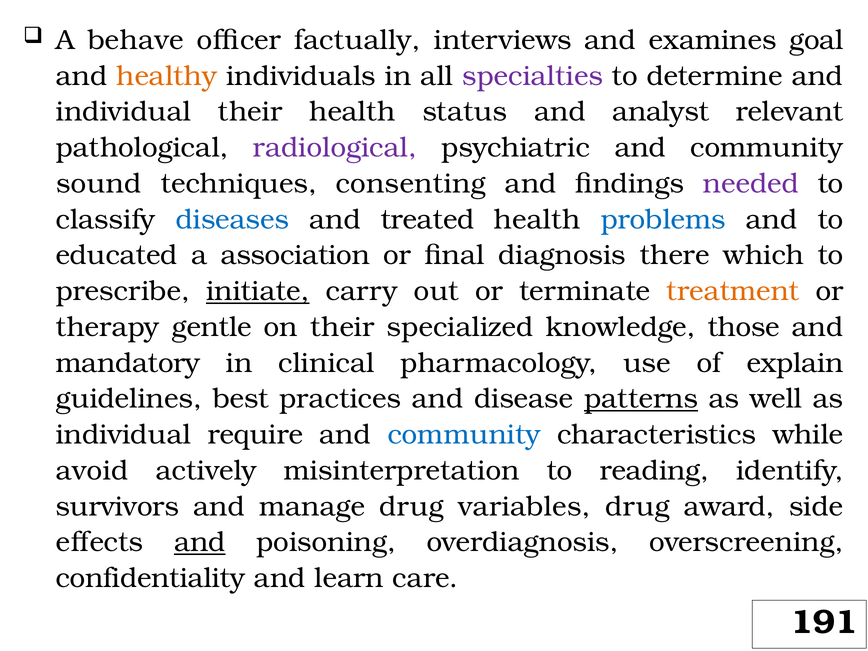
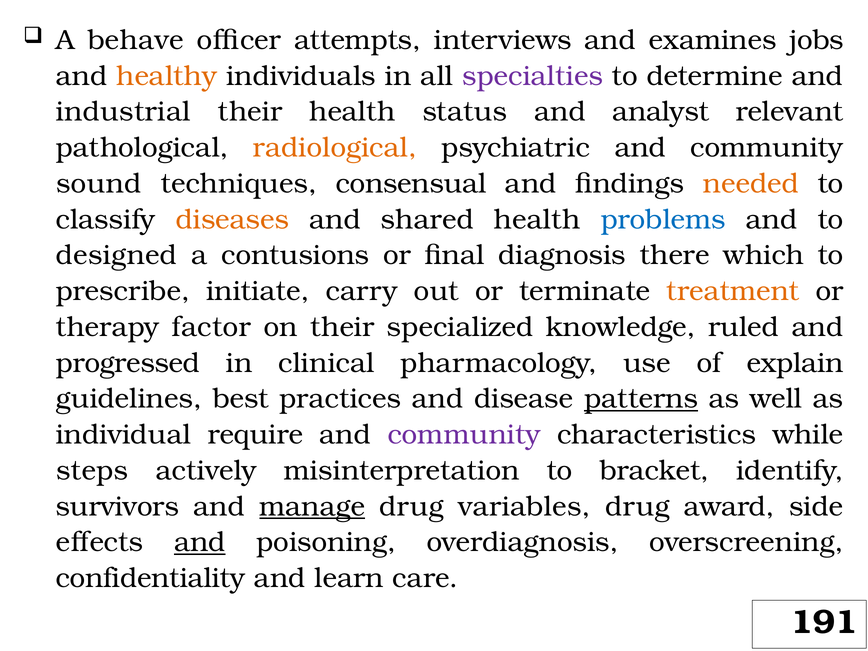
factually: factually -> attempts
goal: goal -> jobs
individual at (123, 112): individual -> industrial
radiological colour: purple -> orange
consenting: consenting -> consensual
needed colour: purple -> orange
diseases colour: blue -> orange
treated: treated -> shared
educated: educated -> designed
association: association -> contusions
initiate underline: present -> none
gentle: gentle -> factor
those: those -> ruled
mandatory: mandatory -> progressed
community at (464, 435) colour: blue -> purple
avoid: avoid -> steps
reading: reading -> bracket
manage underline: none -> present
